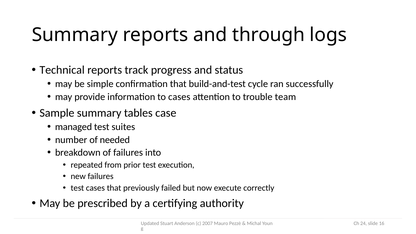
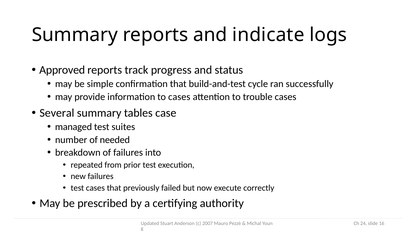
through: through -> indicate
Technical: Technical -> Approved
trouble team: team -> cases
Sample: Sample -> Several
